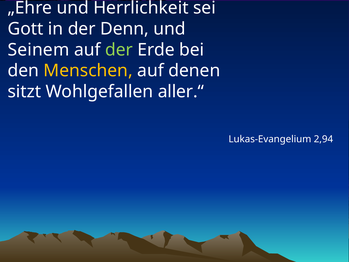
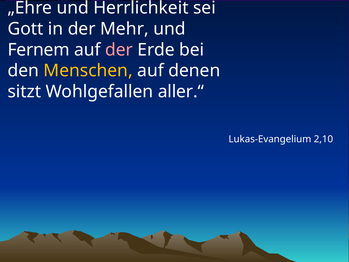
Denn: Denn -> Mehr
Seinem: Seinem -> Fernem
der at (119, 50) colour: light green -> pink
2,94: 2,94 -> 2,10
